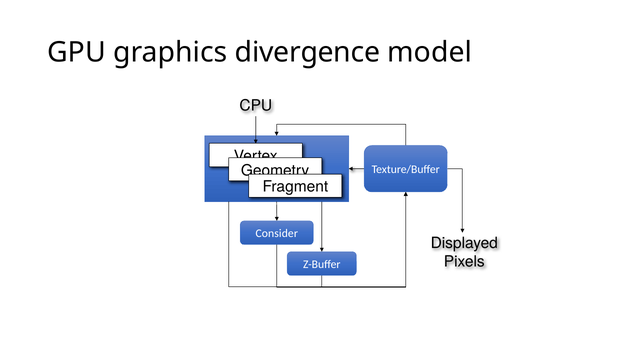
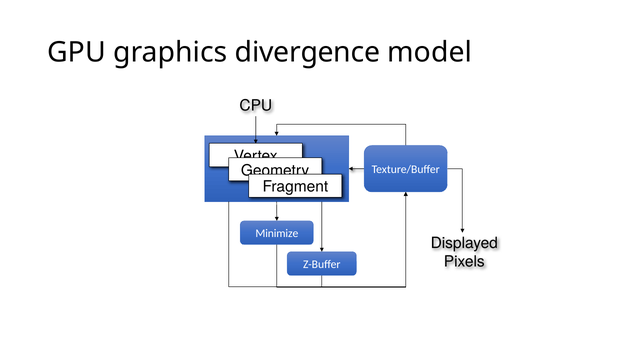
Consider: Consider -> Minimize
